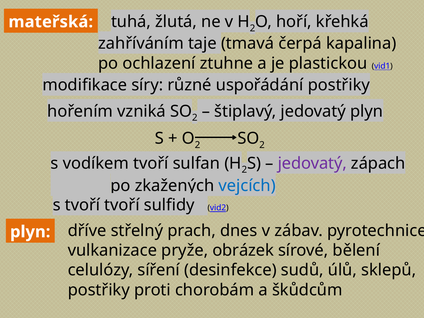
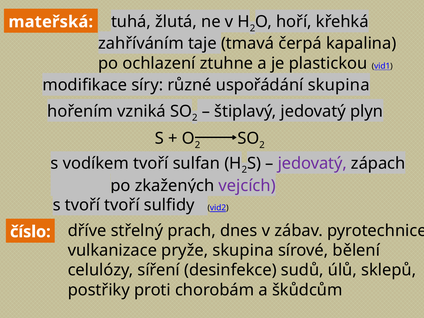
uspořádání postřiky: postřiky -> skupina
vejcích colour: blue -> purple
plyn at (30, 232): plyn -> číslo
pryže obrázek: obrázek -> skupina
